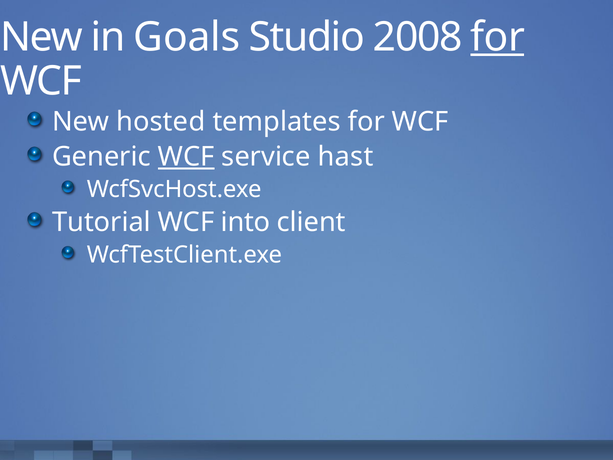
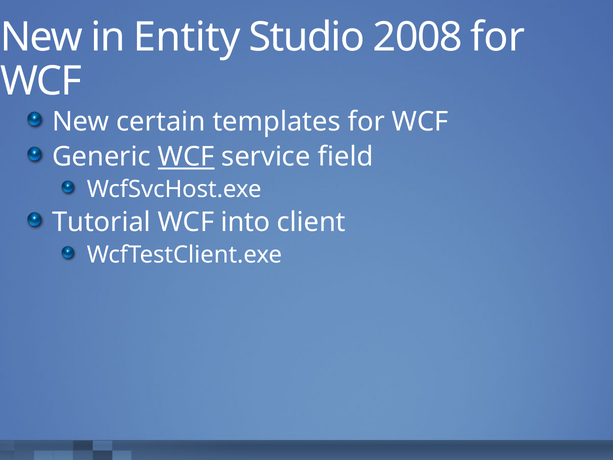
Goals: Goals -> Entity
for at (498, 37) underline: present -> none
hosted: hosted -> certain
hast: hast -> field
